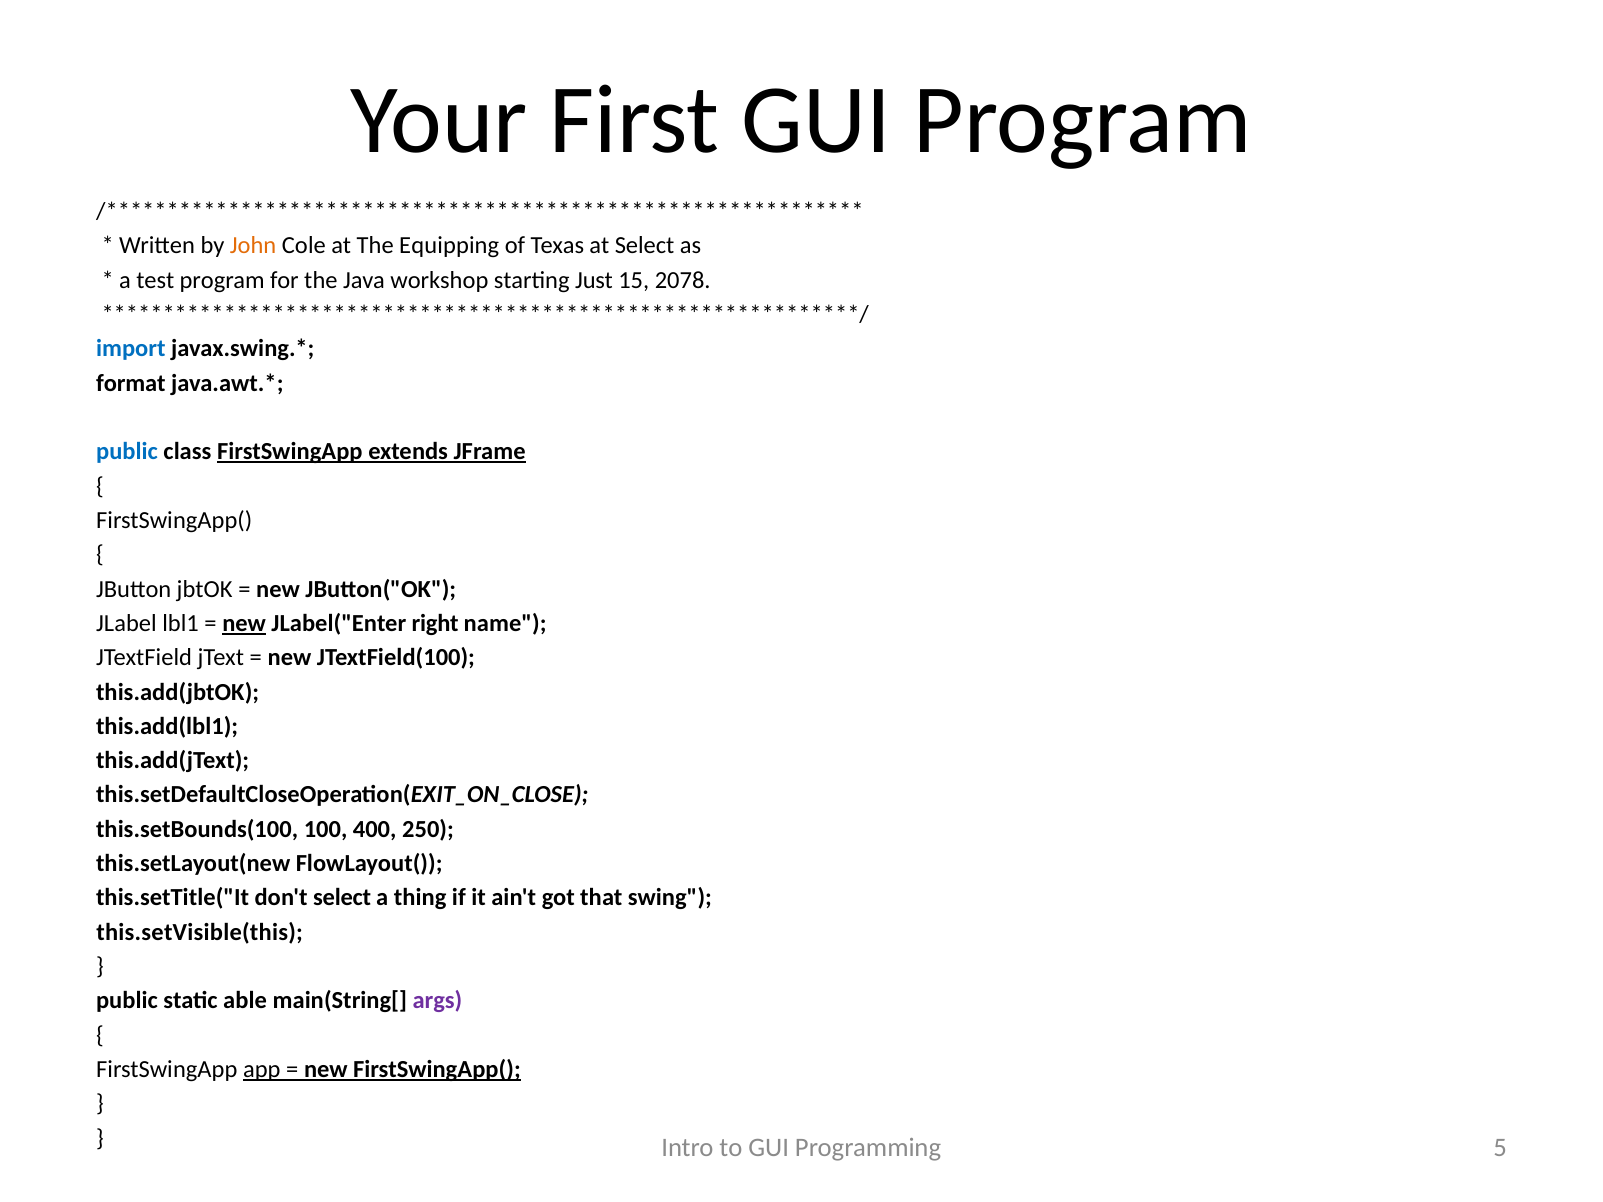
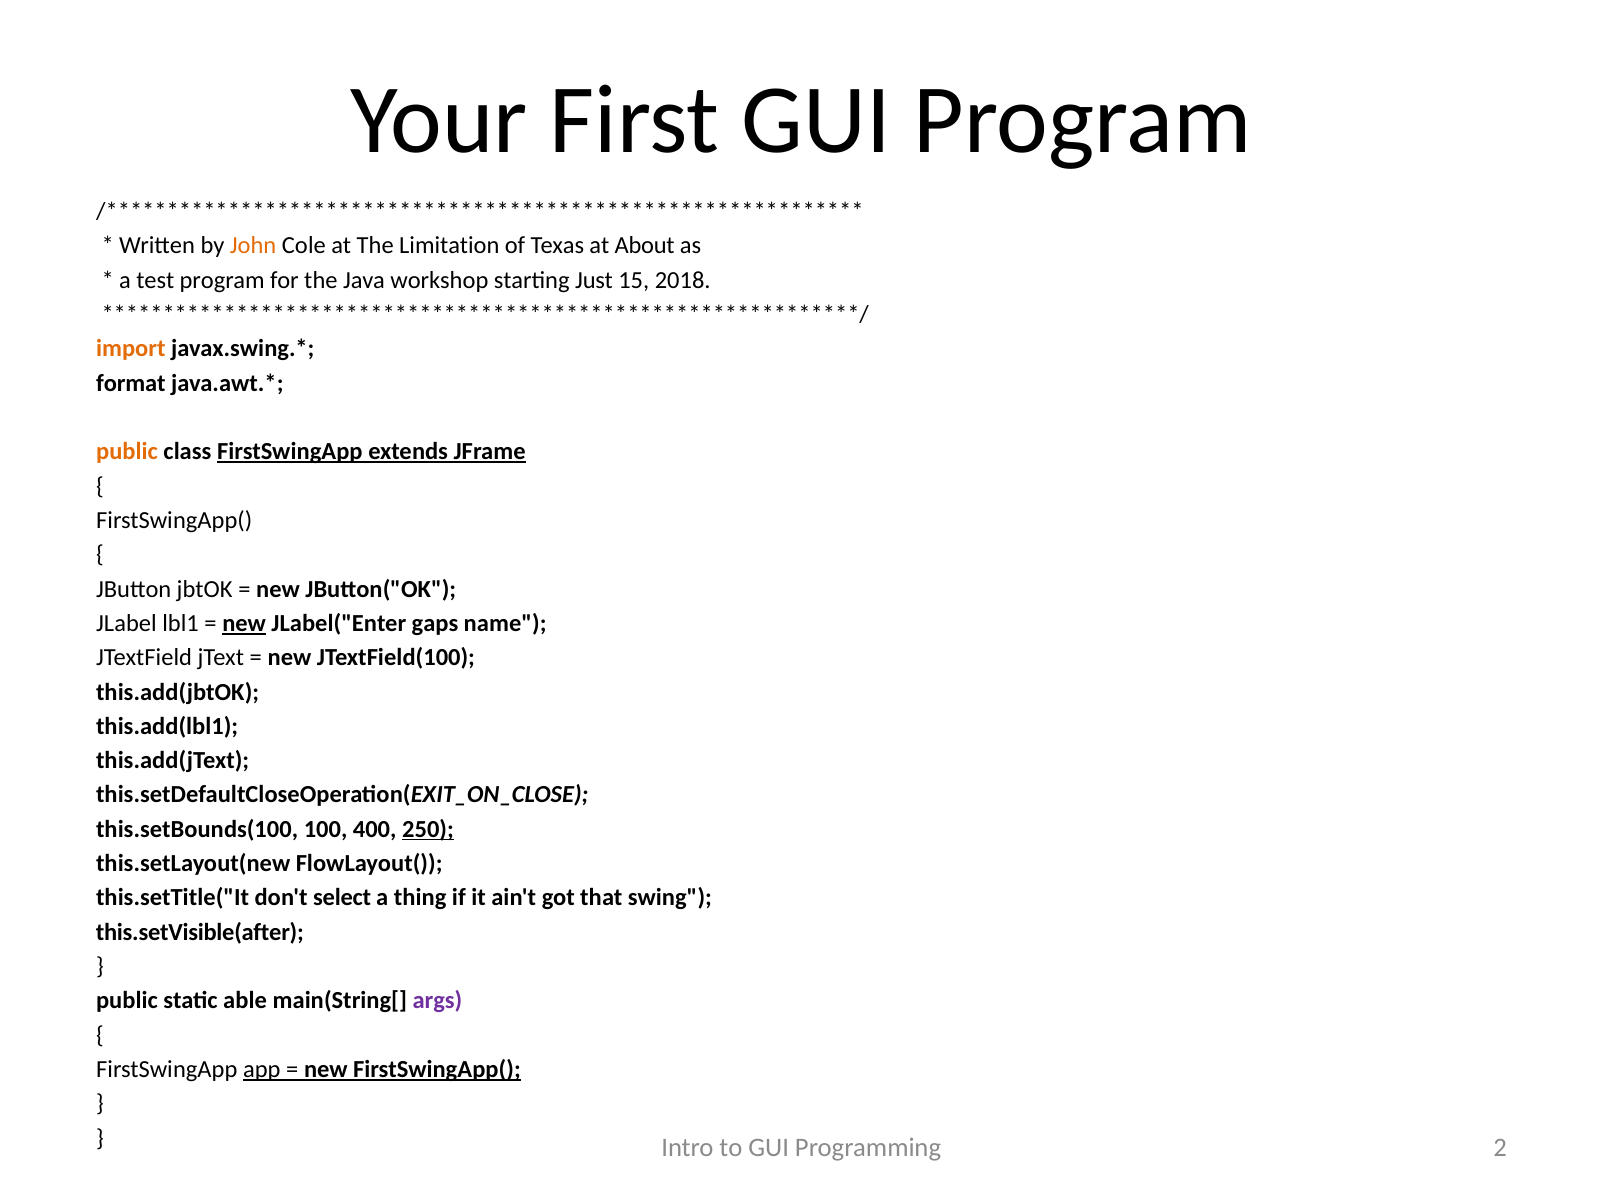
Equipping: Equipping -> Limitation
at Select: Select -> About
2078: 2078 -> 2018
import colour: blue -> orange
public at (127, 452) colour: blue -> orange
right: right -> gaps
250 underline: none -> present
this.setVisible(this: this.setVisible(this -> this.setVisible(after
5: 5 -> 2
